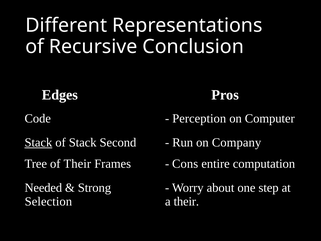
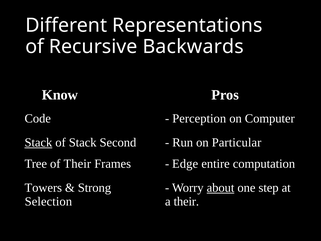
Conclusion: Conclusion -> Backwards
Edges: Edges -> Know
Company: Company -> Particular
Cons: Cons -> Edge
Needed: Needed -> Towers
about underline: none -> present
